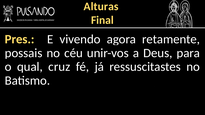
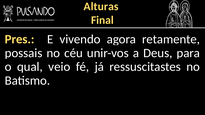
cruz: cruz -> veio
